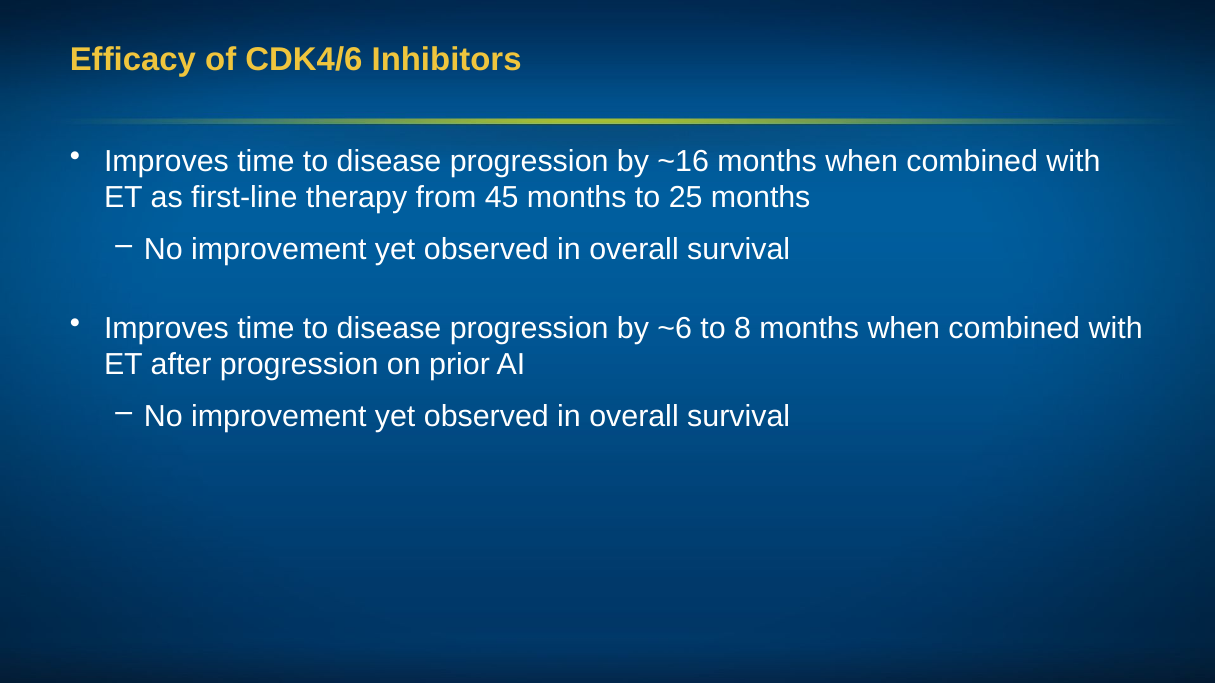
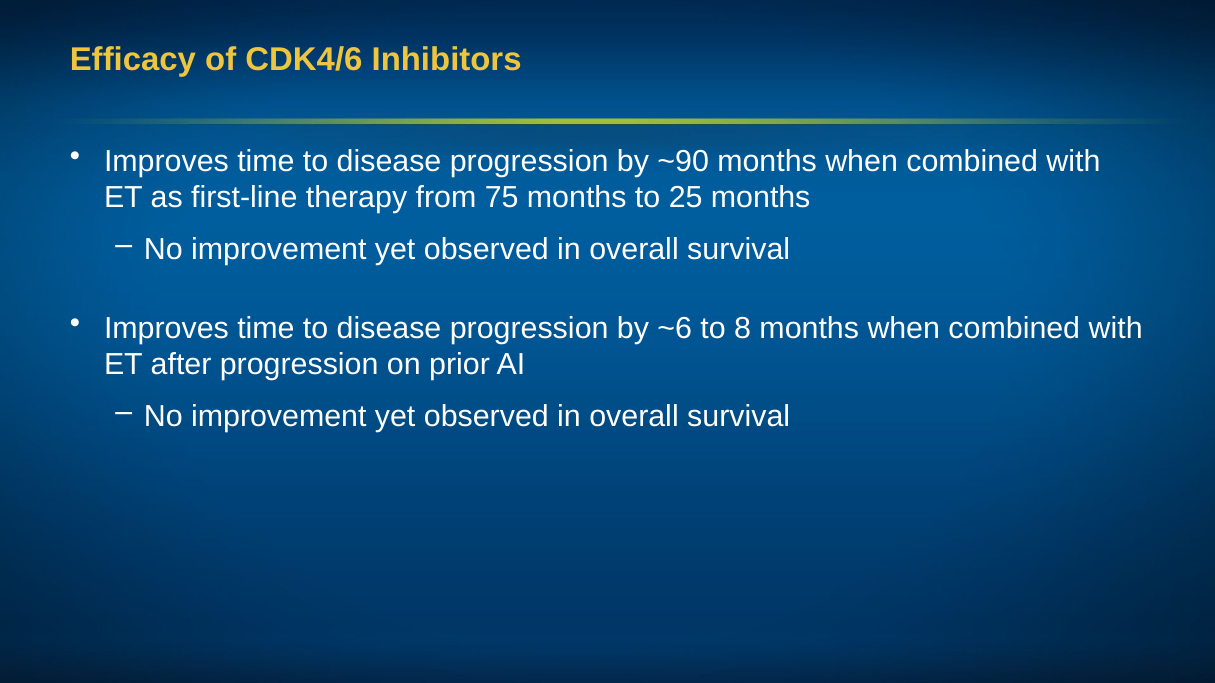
~16: ~16 -> ~90
45: 45 -> 75
